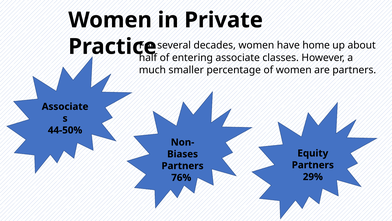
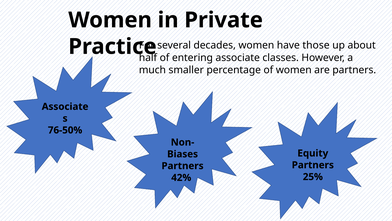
home: home -> those
44-50%: 44-50% -> 76-50%
29%: 29% -> 25%
76%: 76% -> 42%
